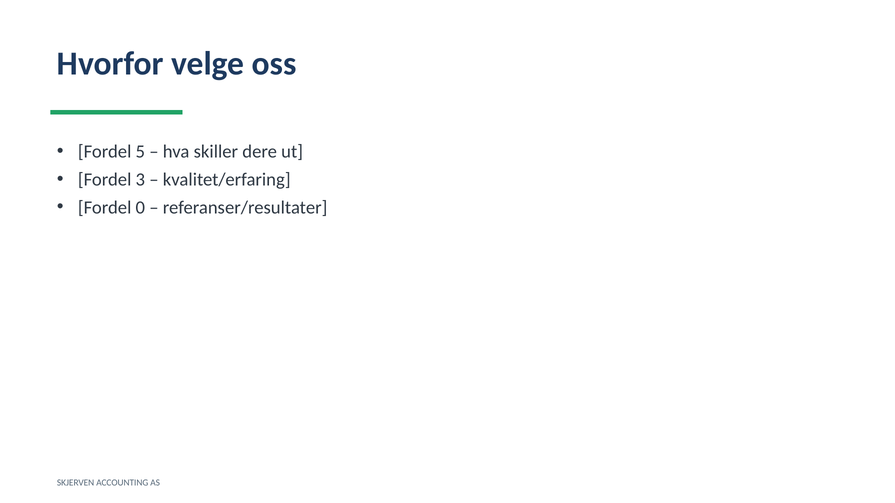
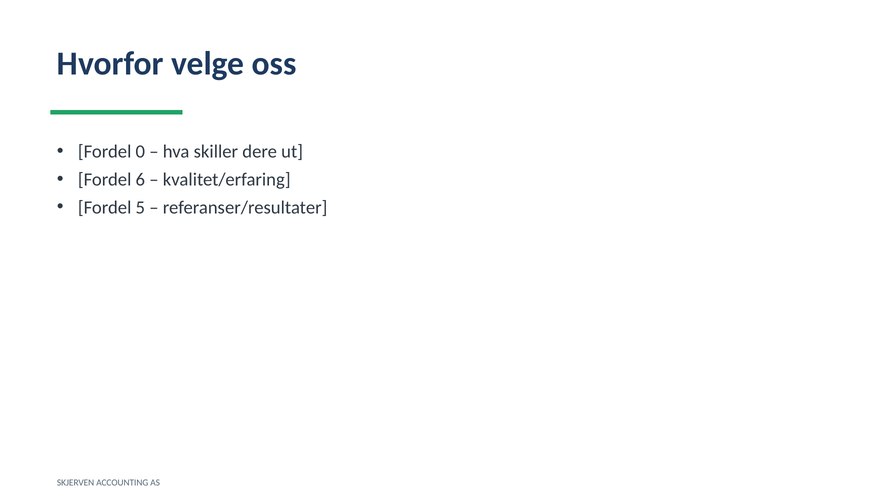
5: 5 -> 0
3: 3 -> 6
0: 0 -> 5
